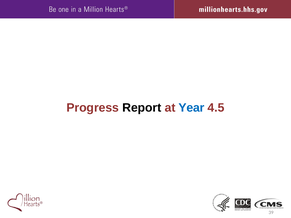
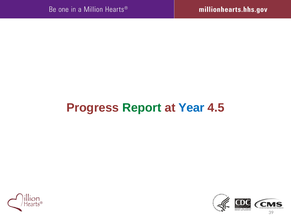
Report colour: black -> green
